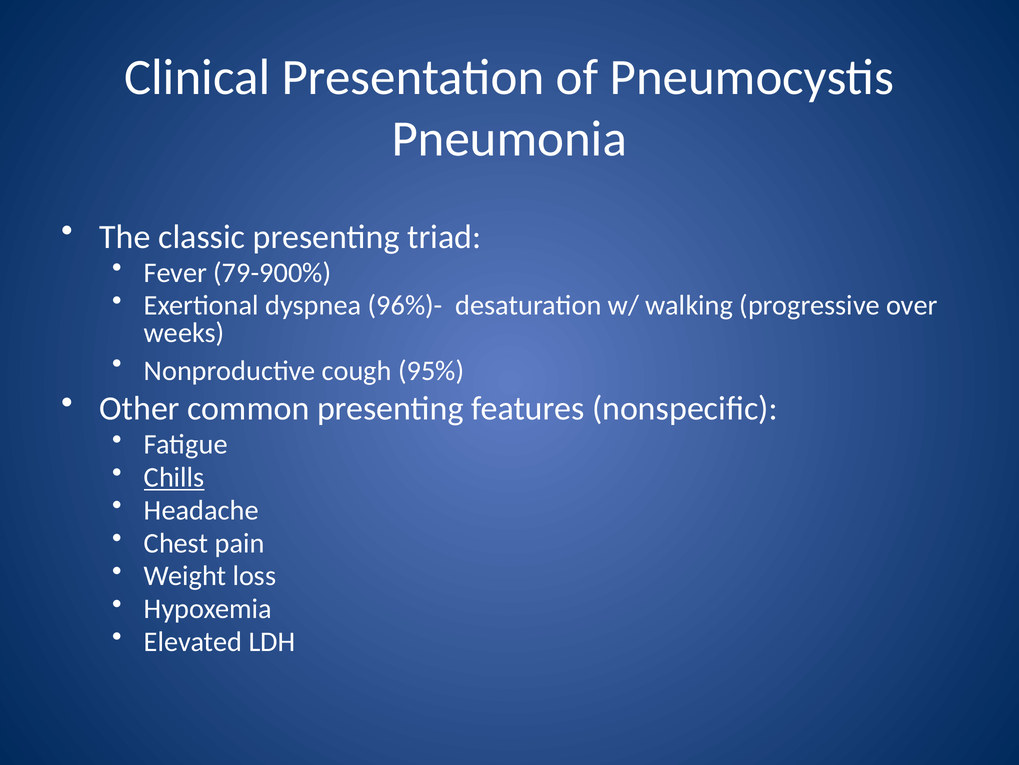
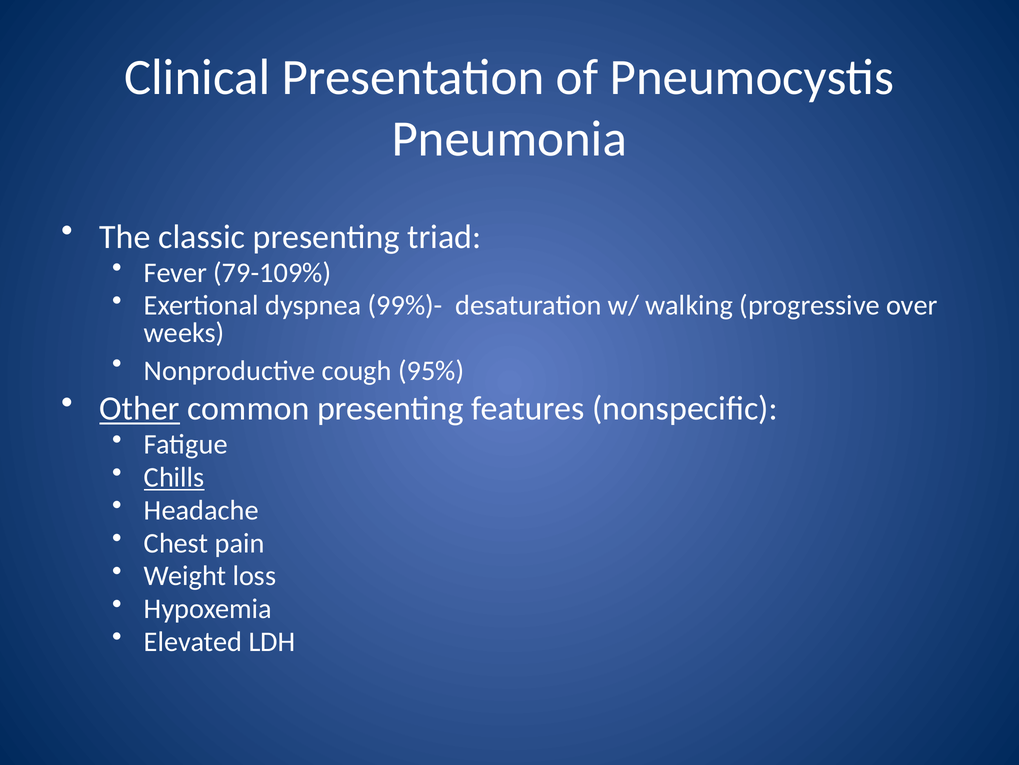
79-900%: 79-900% -> 79-109%
96%)-: 96%)- -> 99%)-
Other underline: none -> present
